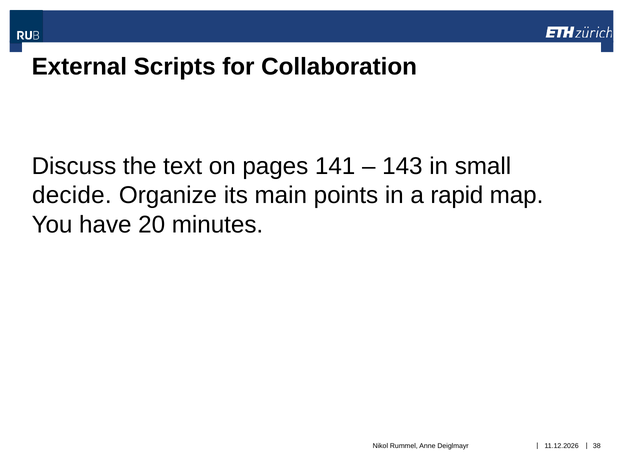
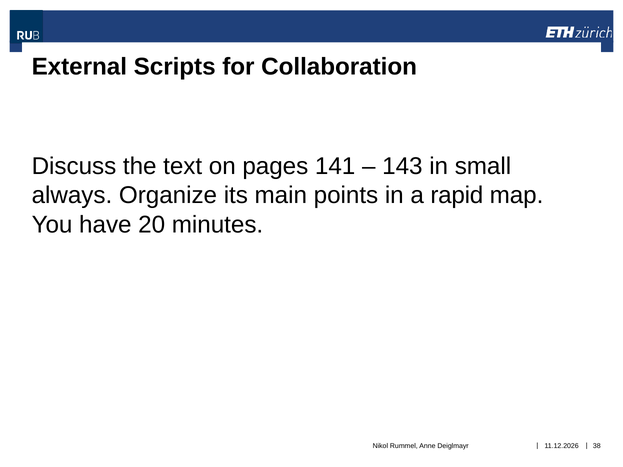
decide: decide -> always
